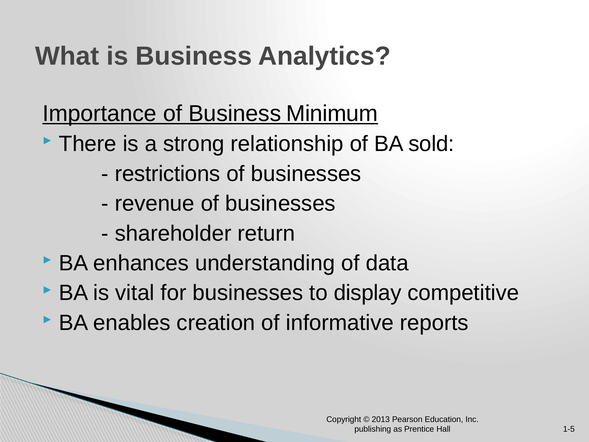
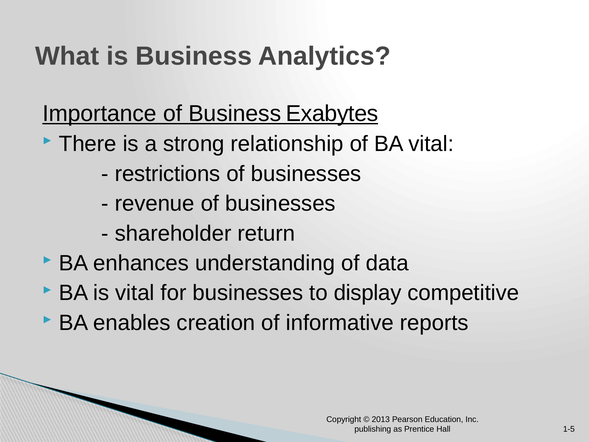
Minimum: Minimum -> Exabytes
BA sold: sold -> vital
